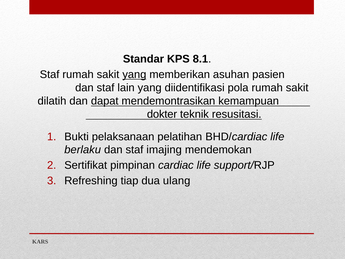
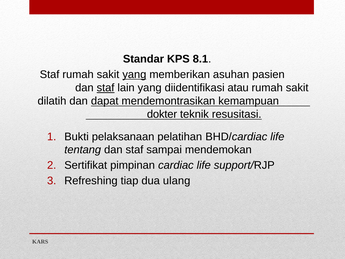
staf at (106, 88) underline: none -> present
pola: pola -> atau
berlaku: berlaku -> tentang
imajing: imajing -> sampai
